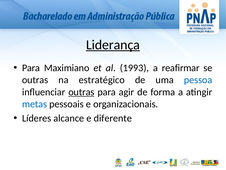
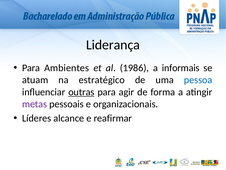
Liderança underline: present -> none
Maximiano: Maximiano -> Ambientes
1993: 1993 -> 1986
reafirmar: reafirmar -> informais
outras at (35, 80): outras -> atuam
metas colour: blue -> purple
diferente: diferente -> reafirmar
